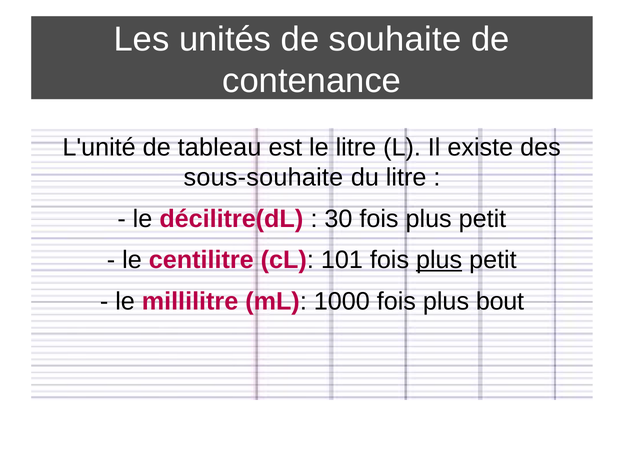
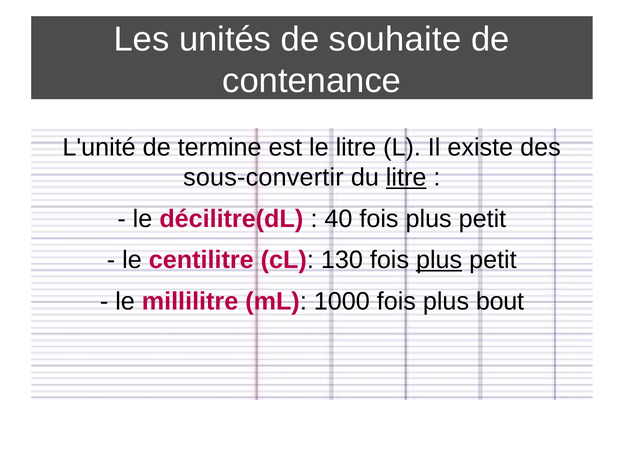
tableau: tableau -> termine
sous-souhaite: sous-souhaite -> sous-convertir
litre at (406, 177) underline: none -> present
30: 30 -> 40
101: 101 -> 130
